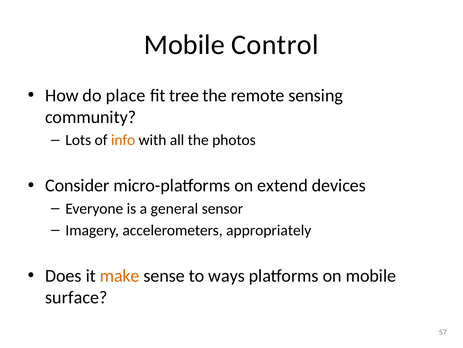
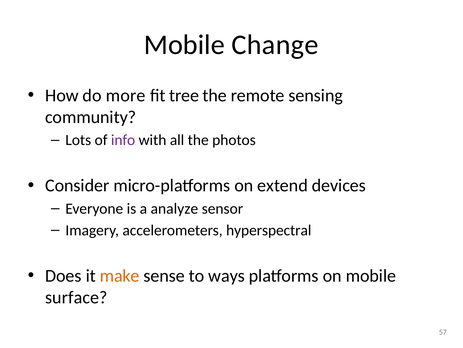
Control: Control -> Change
place: place -> more
info colour: orange -> purple
general: general -> analyze
appropriately: appropriately -> hyperspectral
